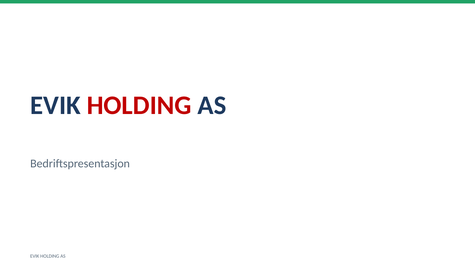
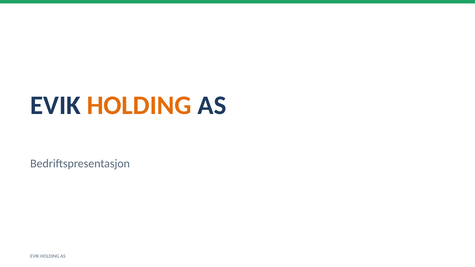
HOLDING at (139, 105) colour: red -> orange
